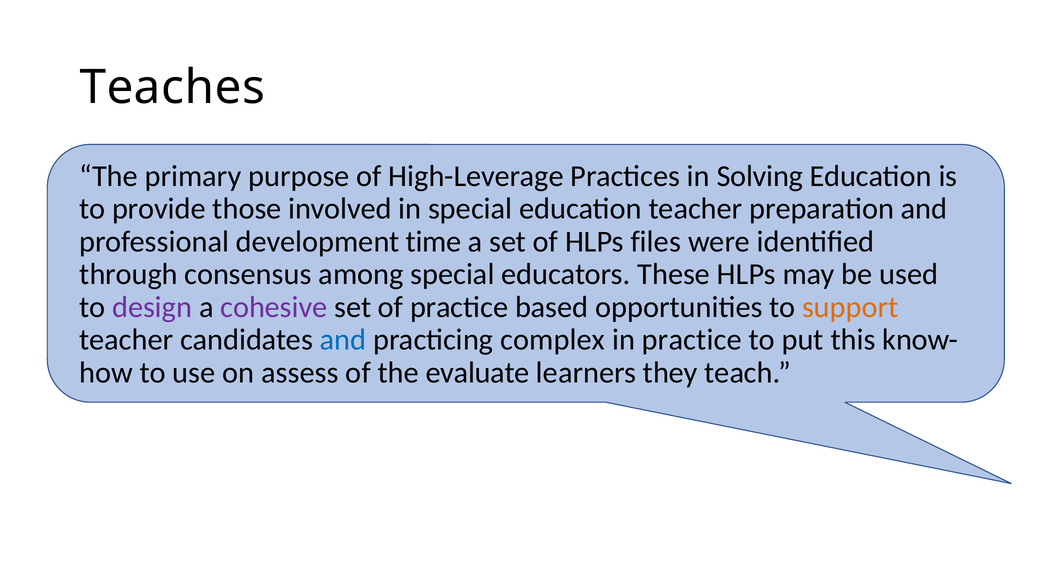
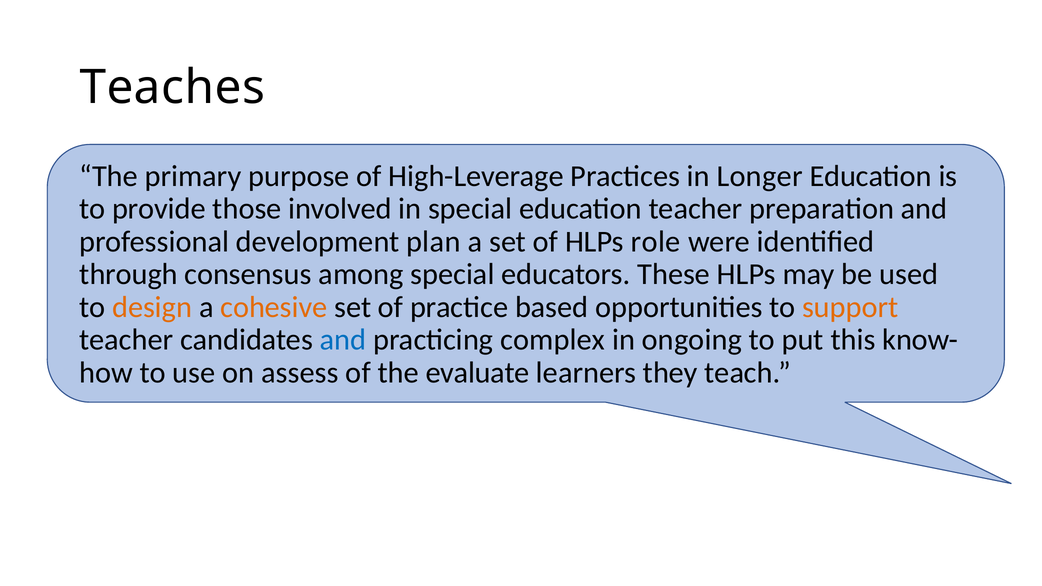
Solving: Solving -> Longer
time: time -> plan
files: files -> role
design colour: purple -> orange
cohesive colour: purple -> orange
in practice: practice -> ongoing
